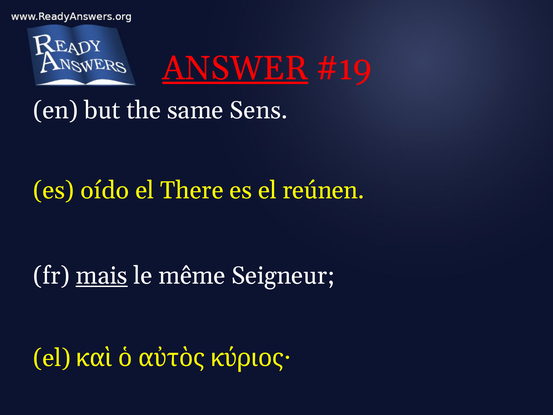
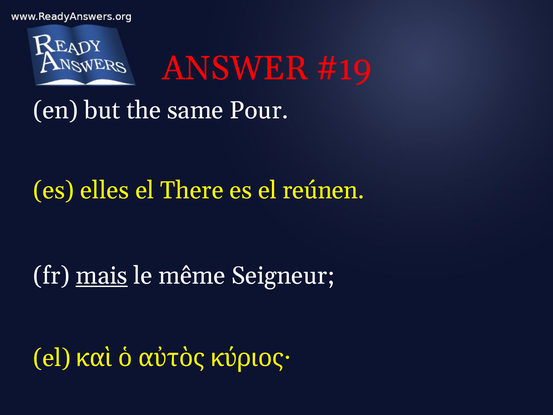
ANSWER underline: present -> none
Sens: Sens -> Pour
oído: oído -> elles
